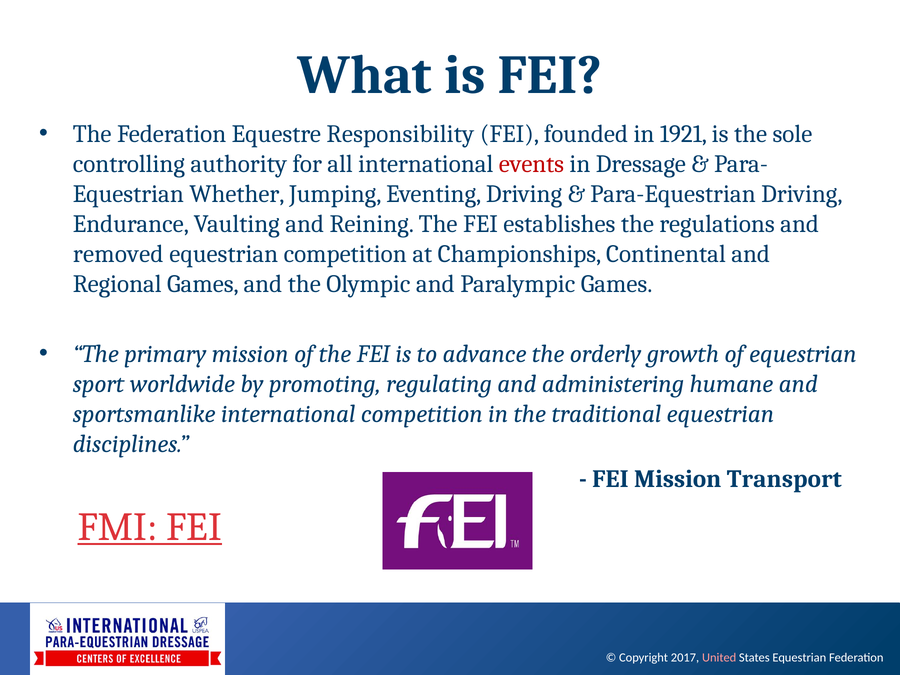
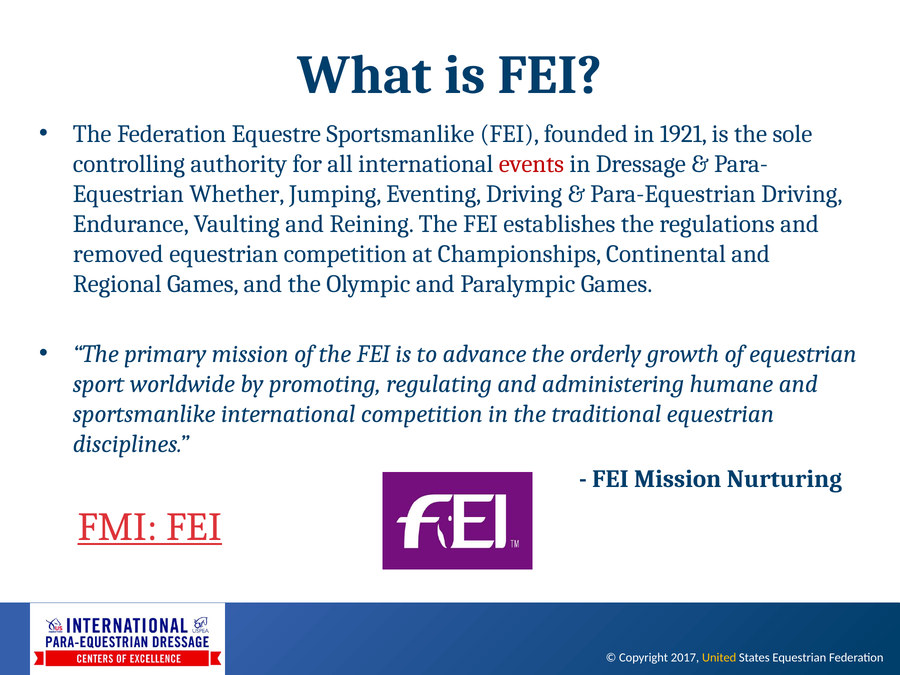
Equestre Responsibility: Responsibility -> Sportsmanlike
Transport: Transport -> Nurturing
United colour: pink -> yellow
